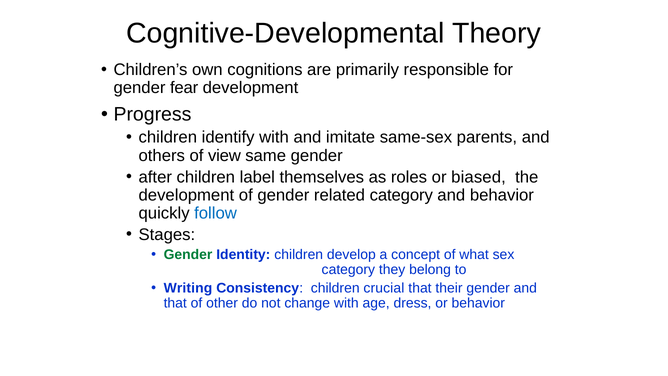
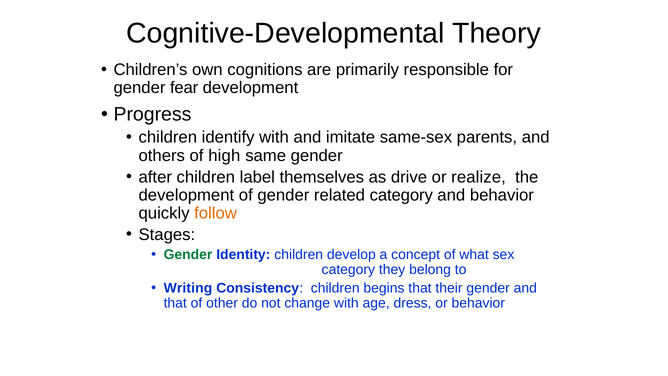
view: view -> high
roles: roles -> drive
biased: biased -> realize
follow colour: blue -> orange
crucial: crucial -> begins
